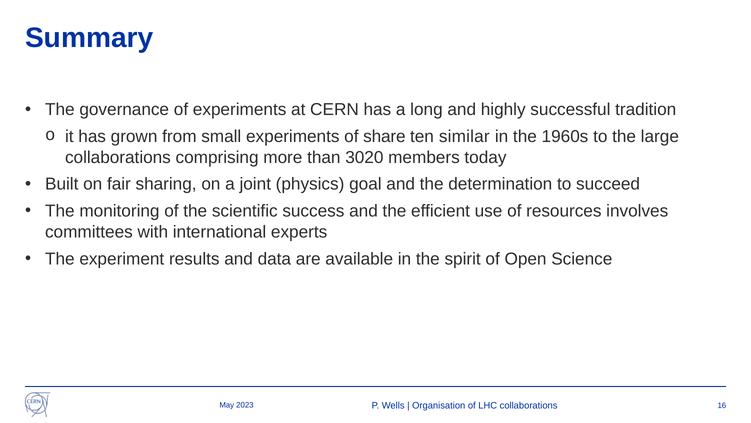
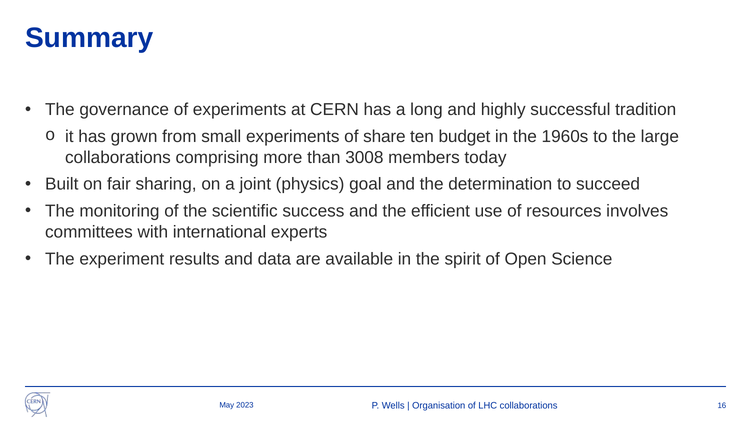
similar: similar -> budget
3020: 3020 -> 3008
